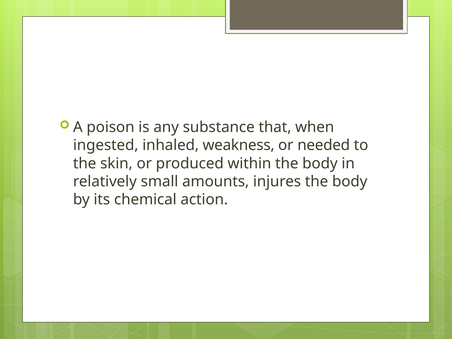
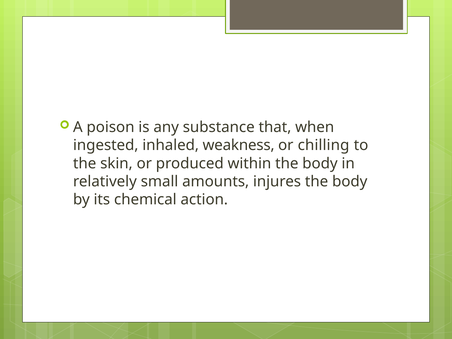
needed: needed -> chilling
